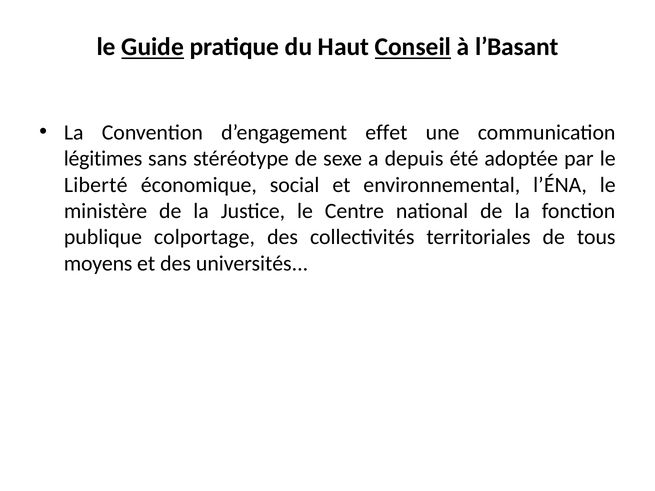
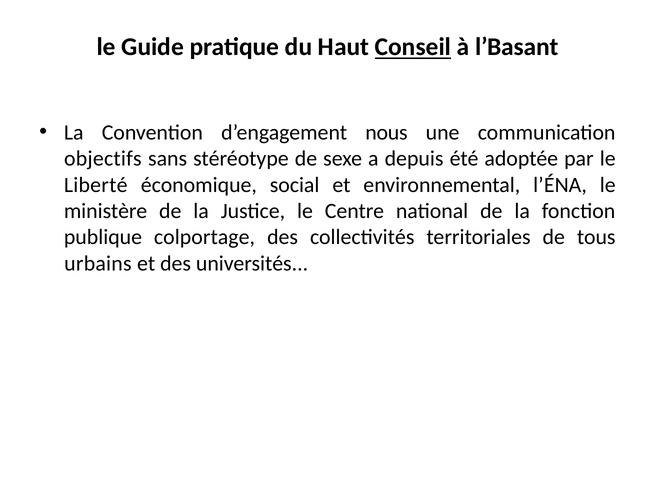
Guide underline: present -> none
effet: effet -> nous
légitimes: légitimes -> objectifs
moyens: moyens -> urbains
